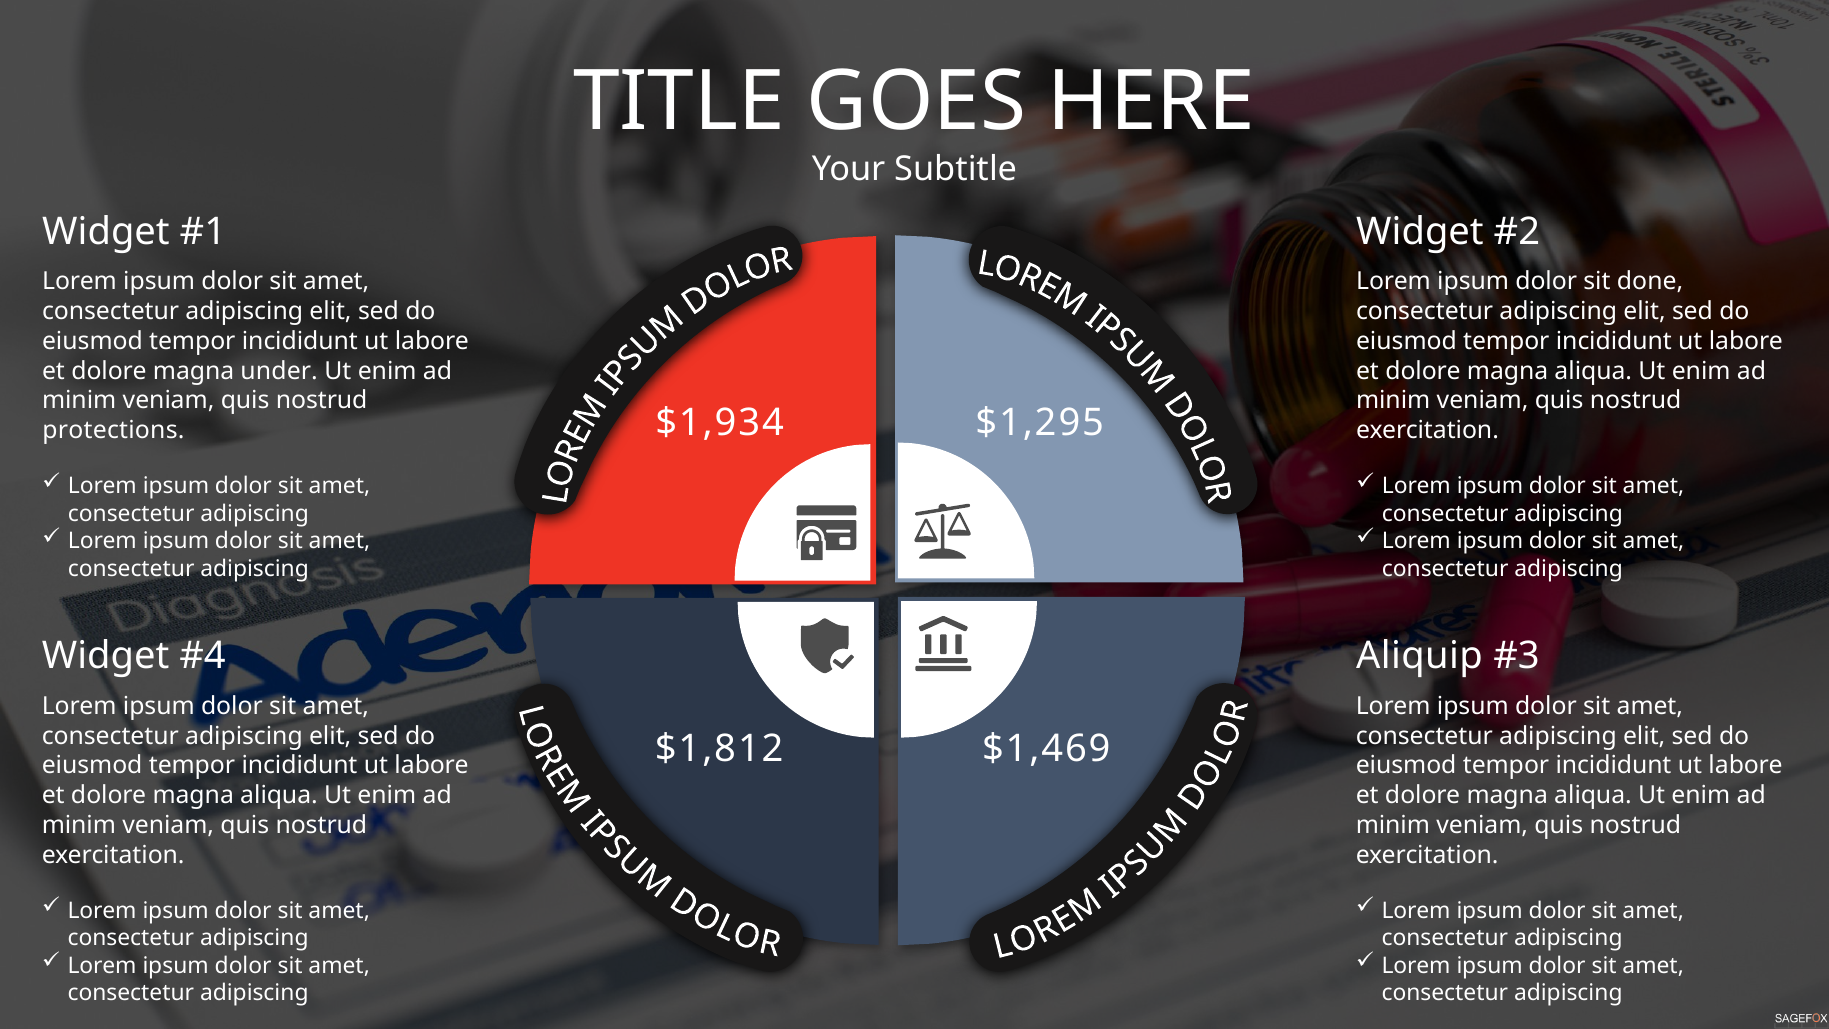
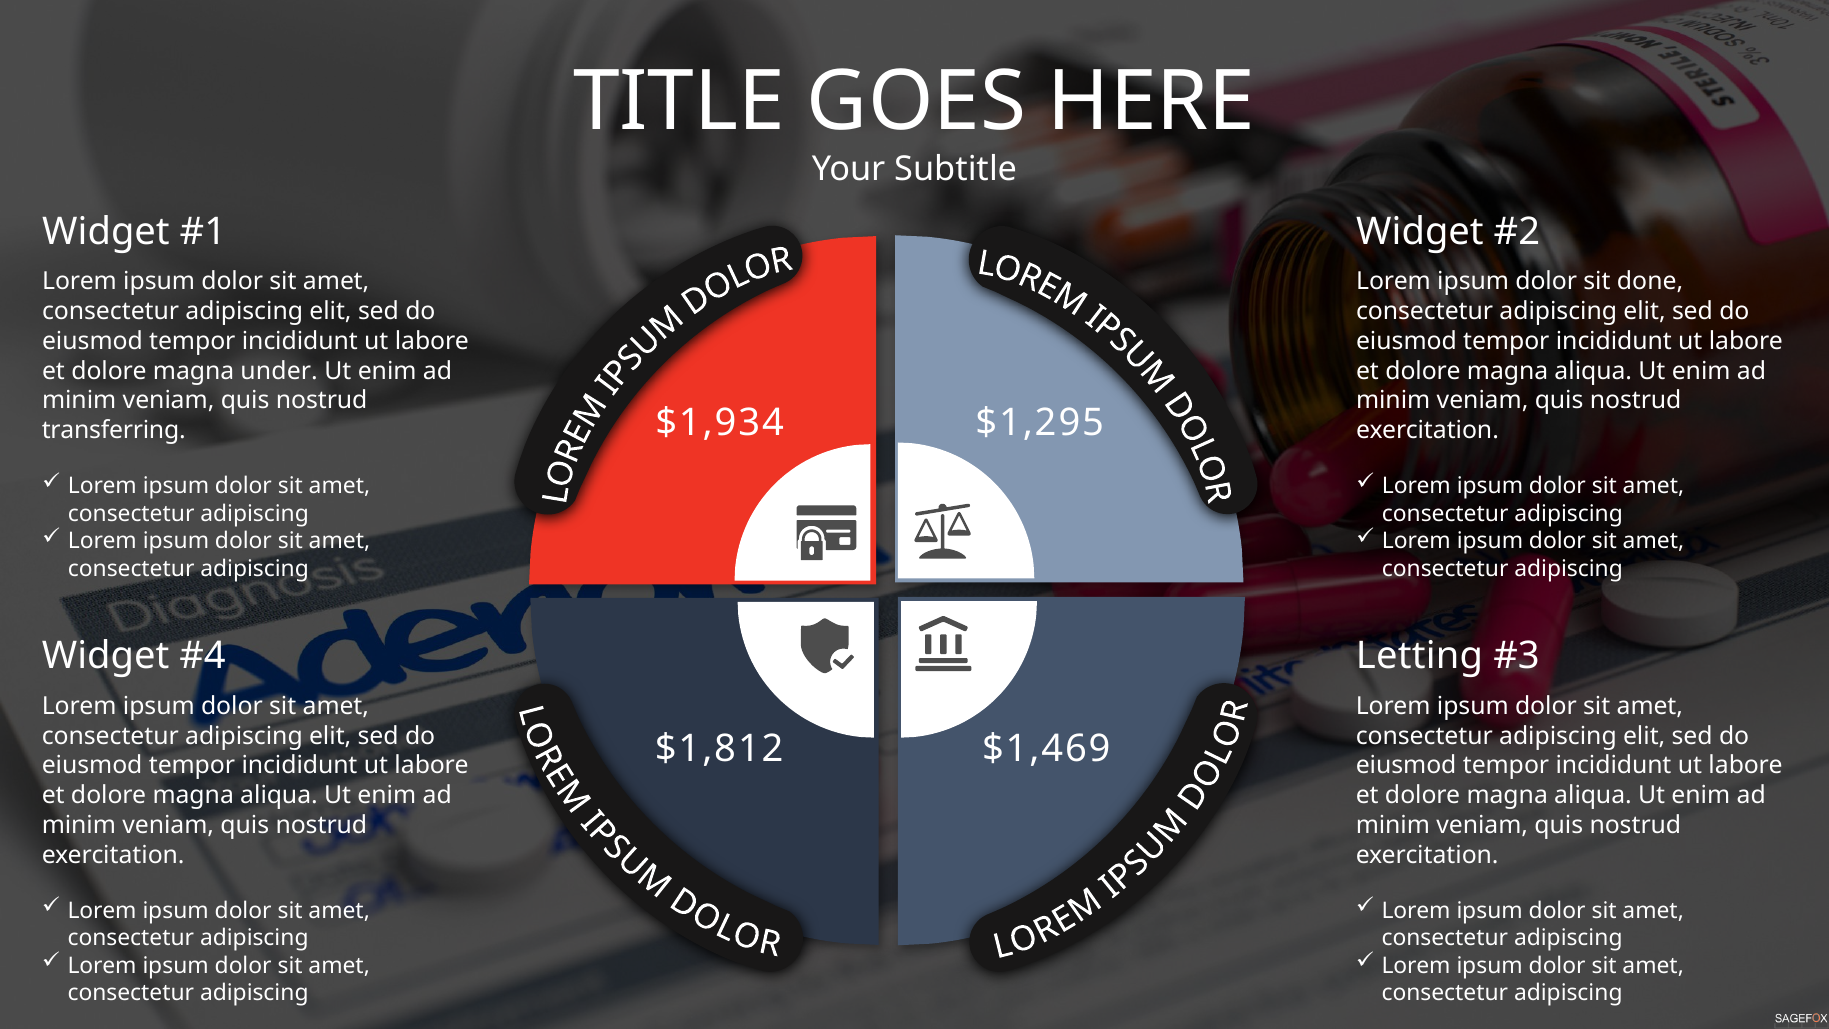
protections: protections -> transferring
Aliquip: Aliquip -> Letting
